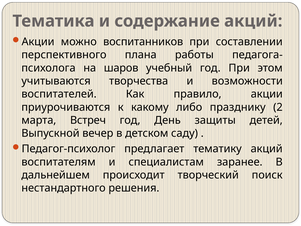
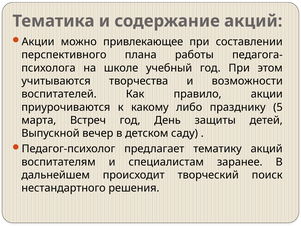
воспитанников: воспитанников -> привлекающее
шаров: шаров -> школе
2: 2 -> 5
